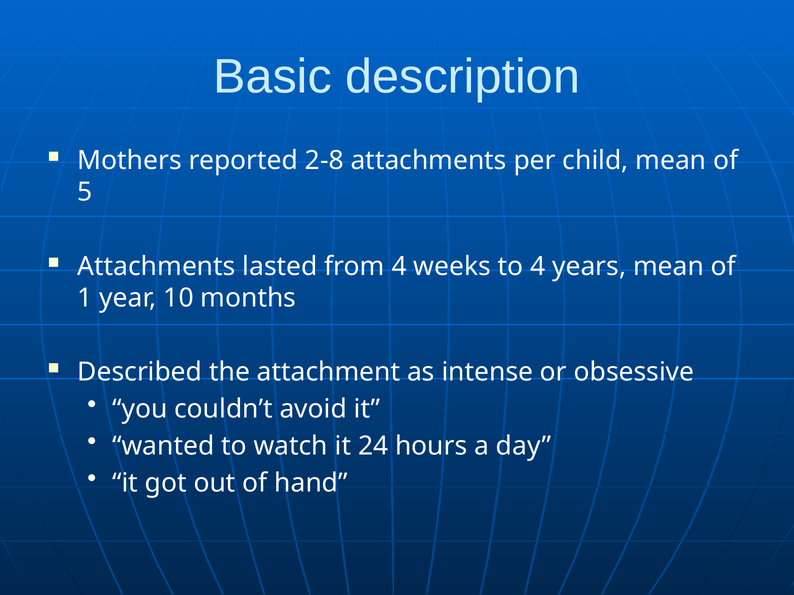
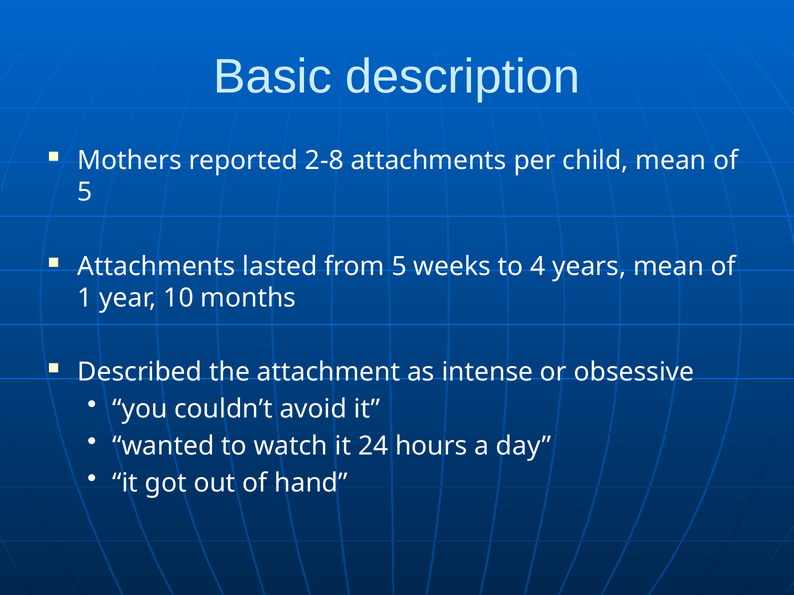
from 4: 4 -> 5
